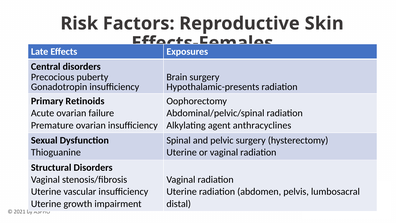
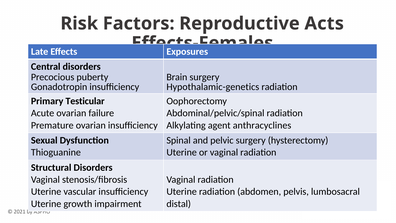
Skin: Skin -> Acts
Hypothalamic-presents: Hypothalamic-presents -> Hypothalamic-genetics
Retinoids: Retinoids -> Testicular
